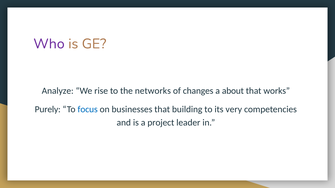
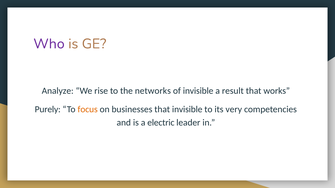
of changes: changes -> invisible
about: about -> result
focus colour: blue -> orange
that building: building -> invisible
project: project -> electric
